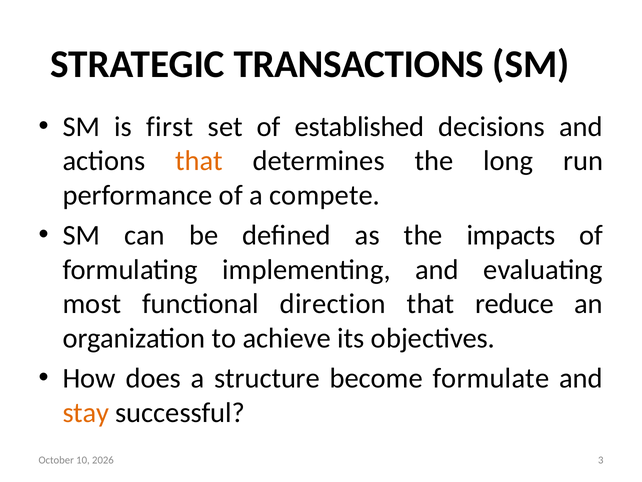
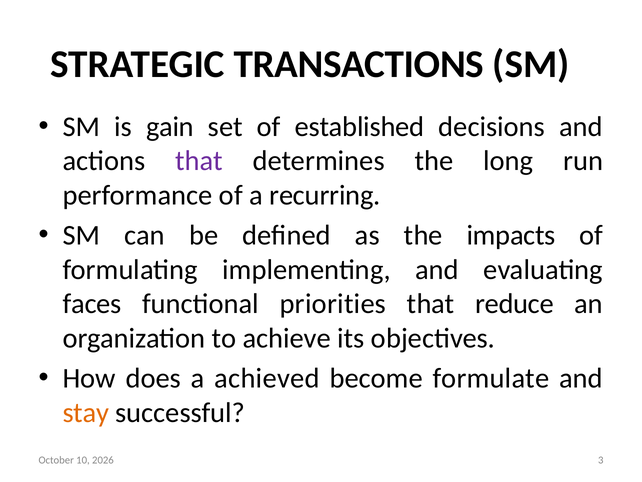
first: first -> gain
that at (199, 161) colour: orange -> purple
compete: compete -> recurring
most: most -> faces
direction: direction -> priorities
structure: structure -> achieved
